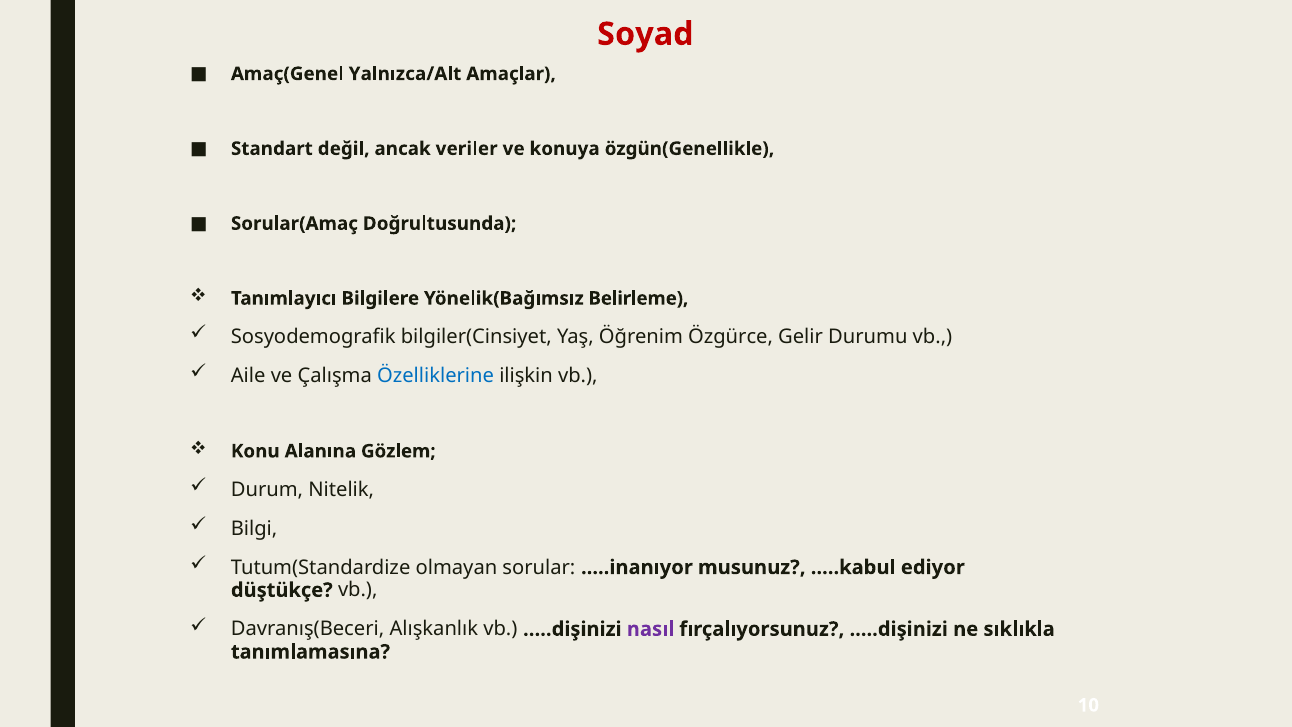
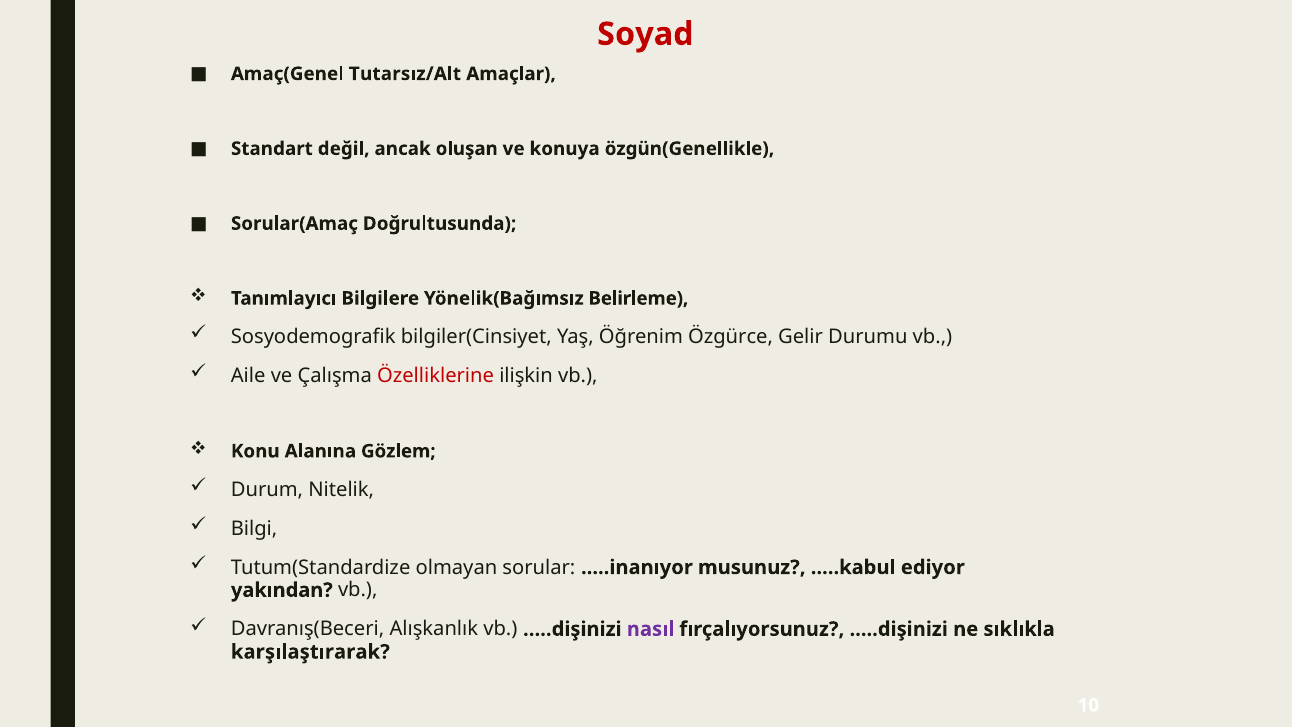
Yalnızca/Alt: Yalnızca/Alt -> Tutarsız/Alt
veriler: veriler -> oluşan
Özelliklerine colour: blue -> red
düştükçe: düştükçe -> yakından
tanımlamasına: tanımlamasına -> karşılaştırarak
